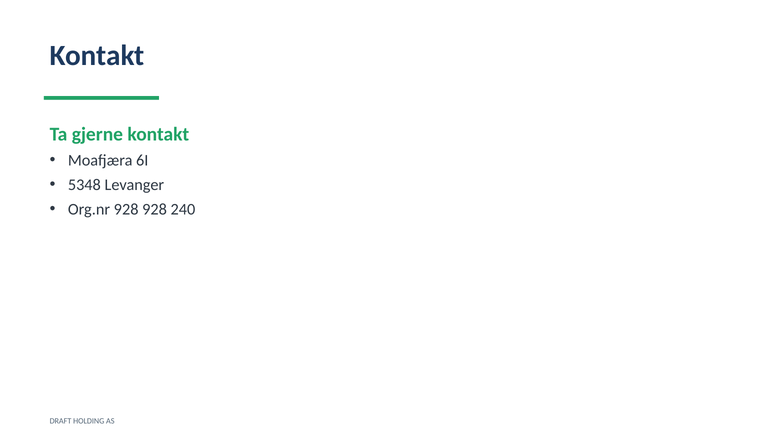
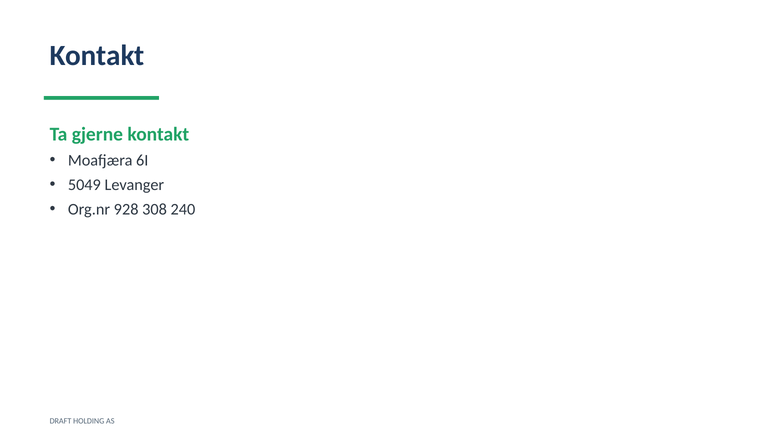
5348: 5348 -> 5049
928 928: 928 -> 308
